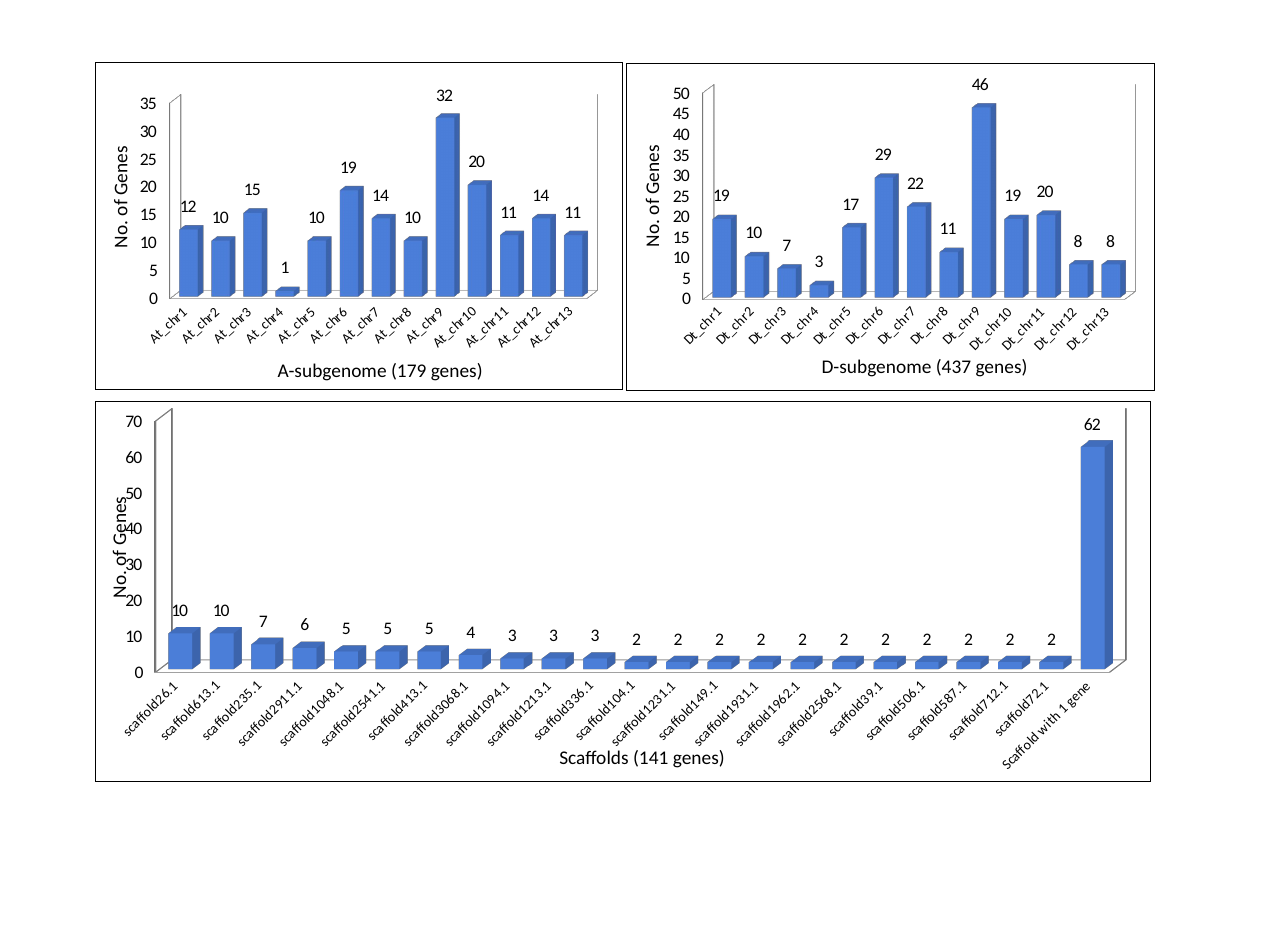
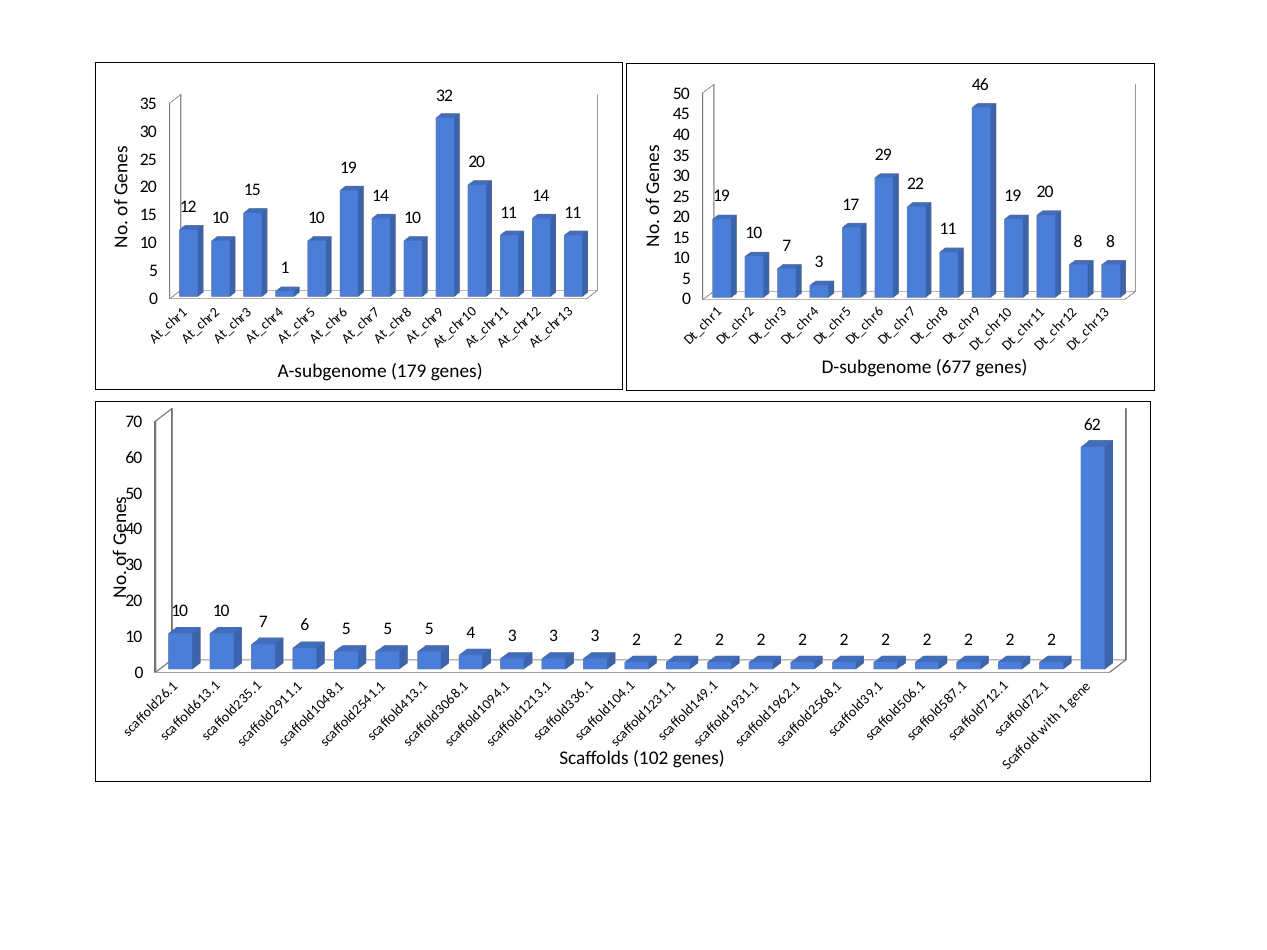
437: 437 -> 677
141: 141 -> 102
